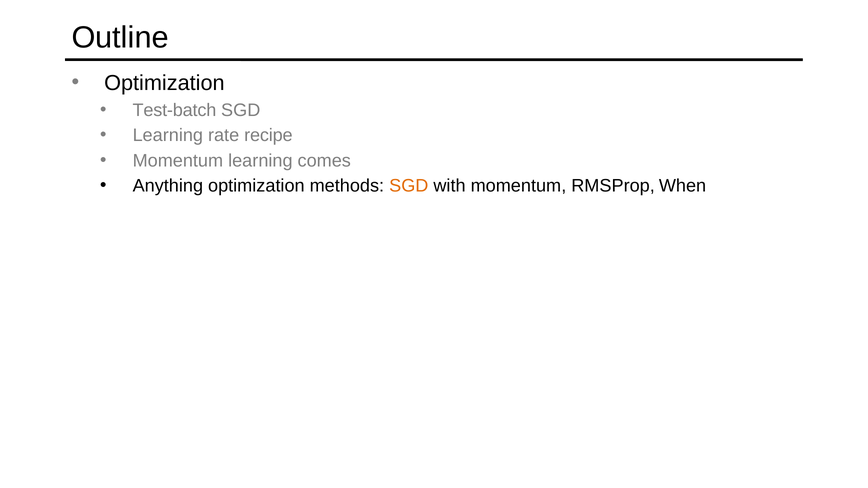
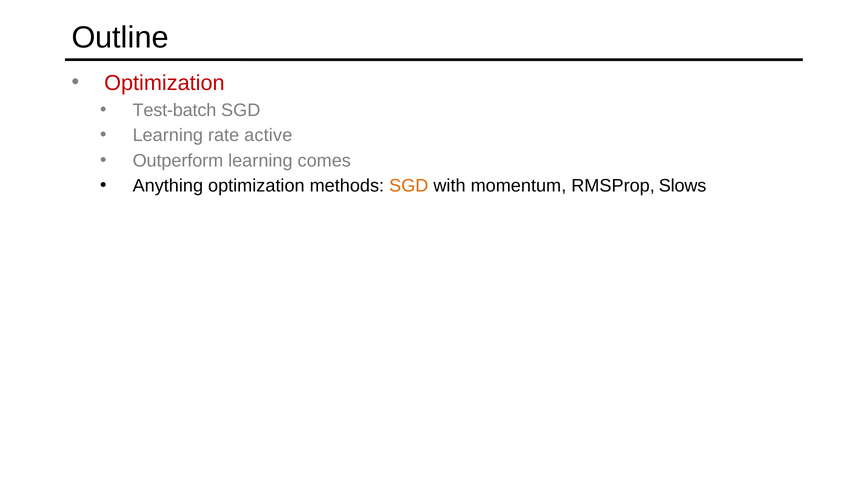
Optimization at (164, 83) colour: black -> red
recipe: recipe -> active
Momentum at (178, 161): Momentum -> Outperform
When: When -> Slows
